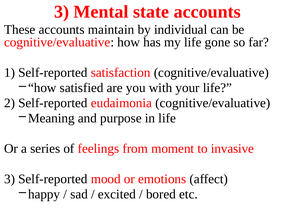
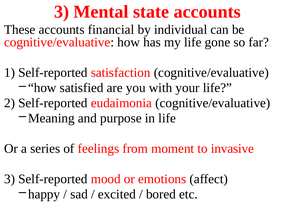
maintain: maintain -> financial
